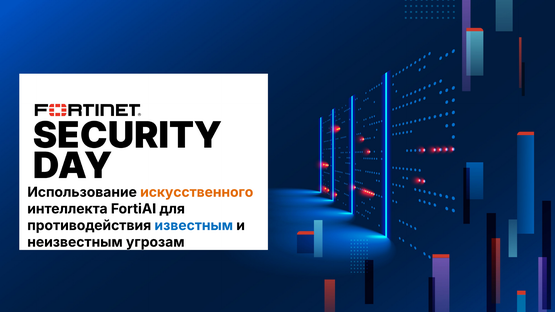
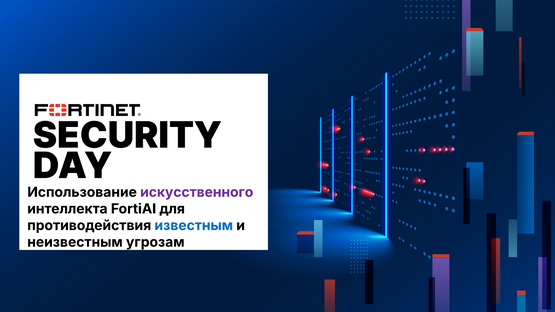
искусственного colour: orange -> purple
